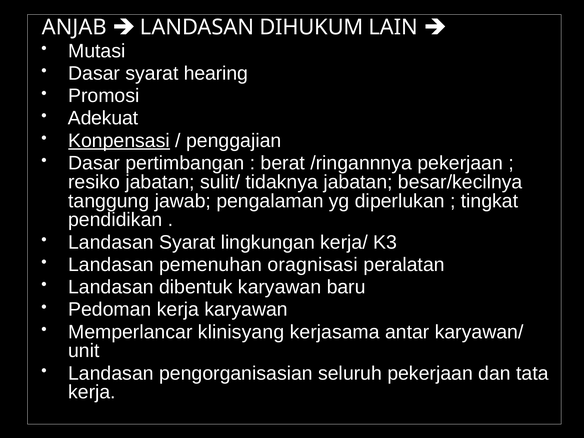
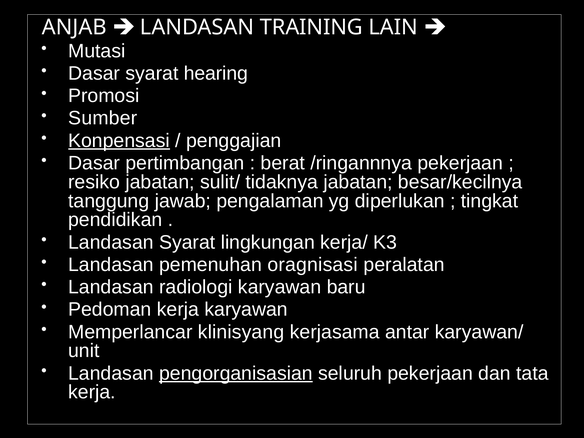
DIHUKUM: DIHUKUM -> TRAINING
Adekuat: Adekuat -> Sumber
dibentuk: dibentuk -> radiologi
pengorganisasian underline: none -> present
